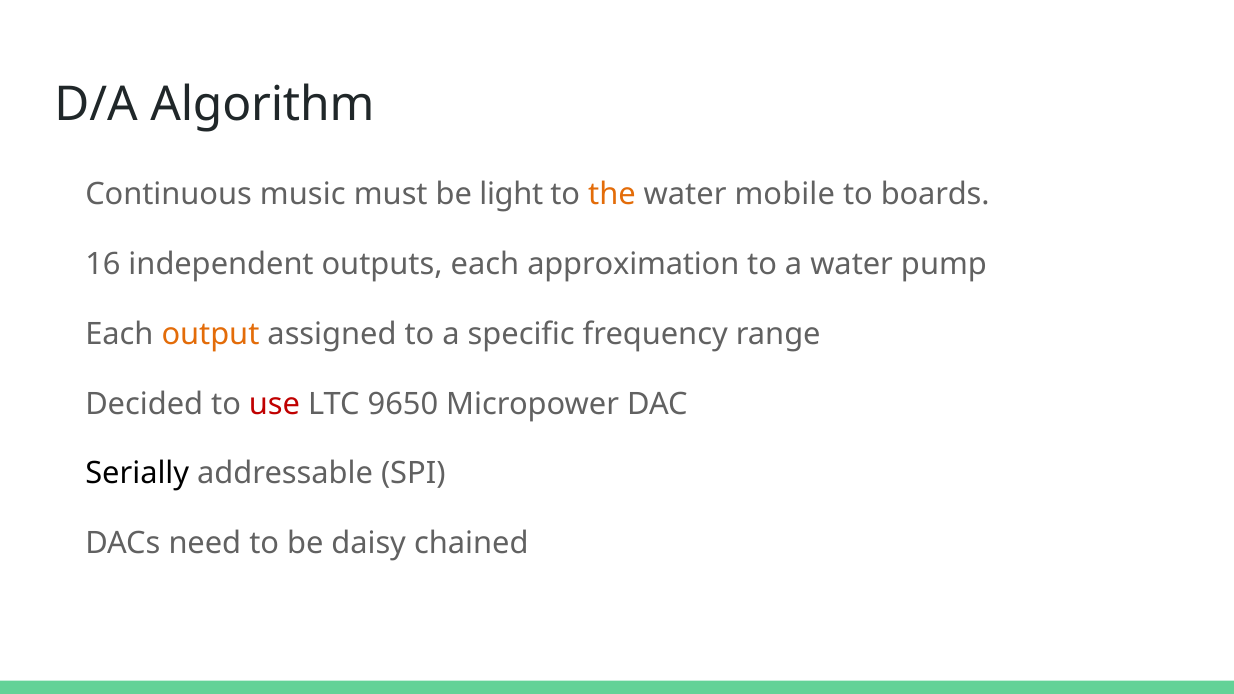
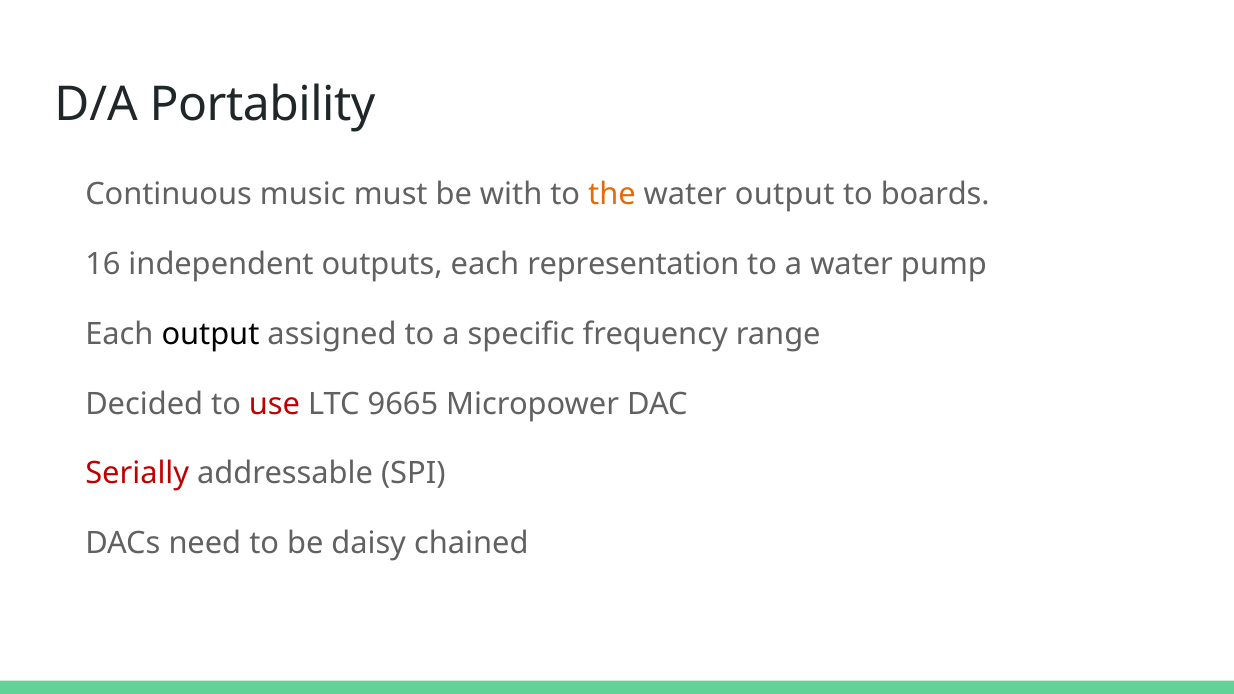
Algorithm: Algorithm -> Portability
light: light -> with
water mobile: mobile -> output
approximation: approximation -> representation
output at (210, 334) colour: orange -> black
9650: 9650 -> 9665
Serially colour: black -> red
